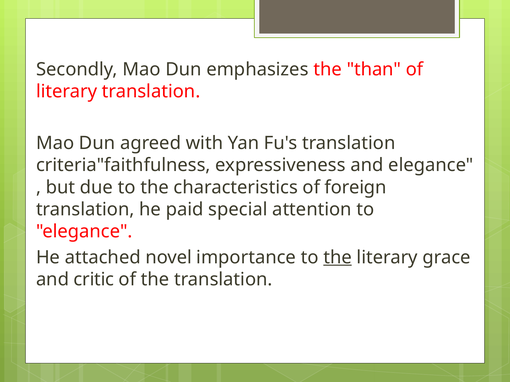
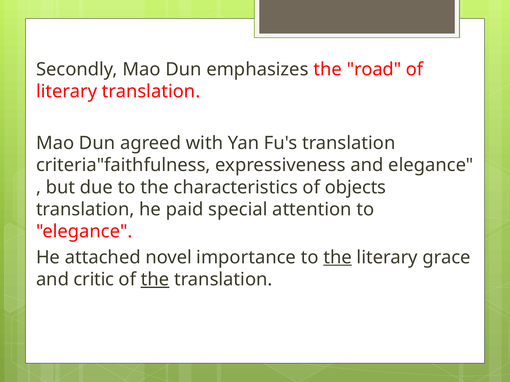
than: than -> road
foreign: foreign -> objects
the at (155, 280) underline: none -> present
